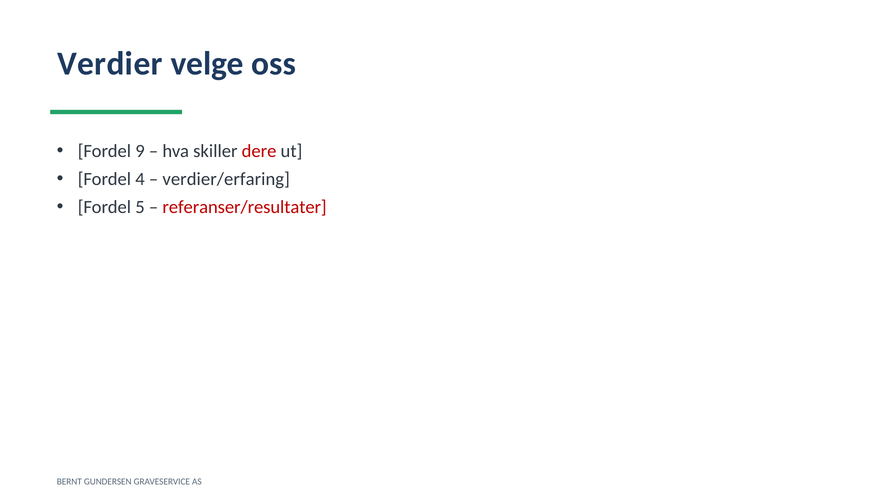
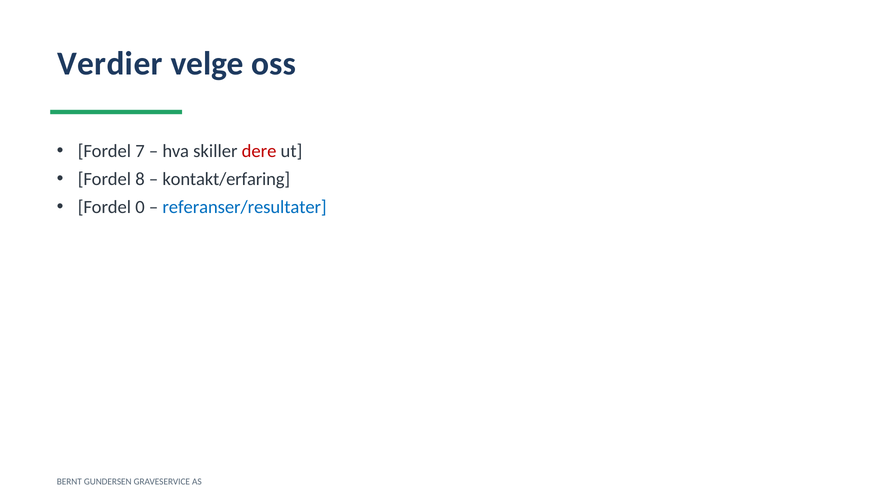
9: 9 -> 7
4: 4 -> 8
verdier/erfaring: verdier/erfaring -> kontakt/erfaring
5: 5 -> 0
referanser/resultater colour: red -> blue
